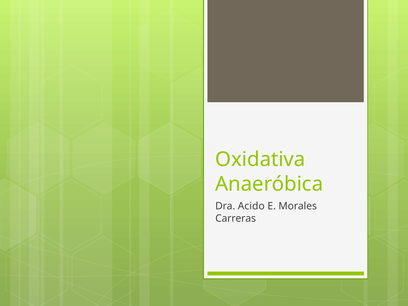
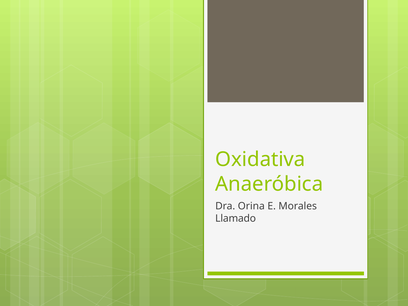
Acido: Acido -> Orina
Carreras: Carreras -> Llamado
